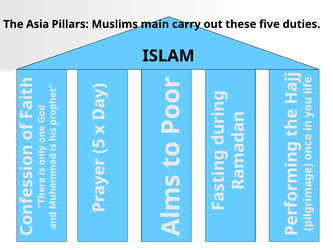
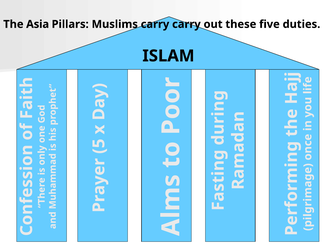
Muslims main: main -> carry
